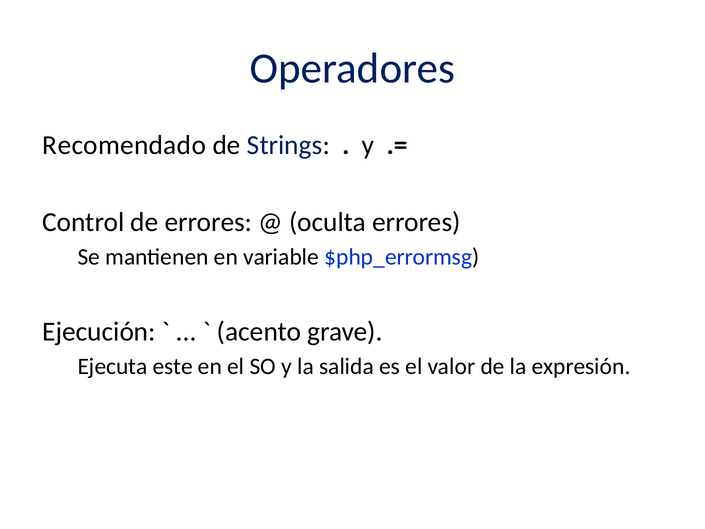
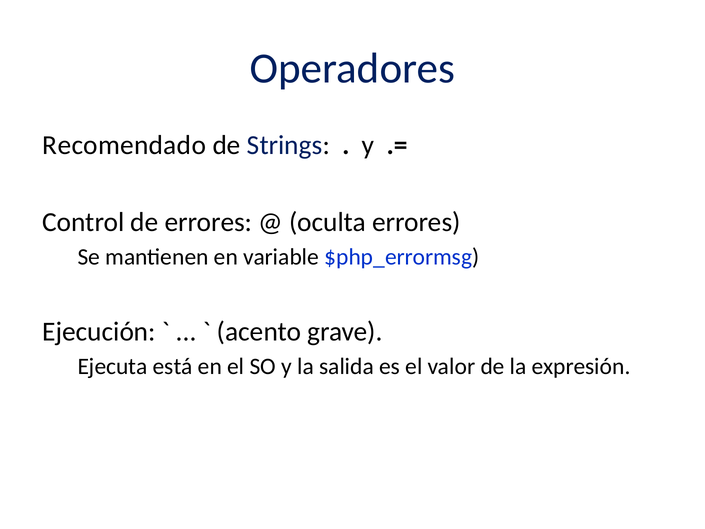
este: este -> está
